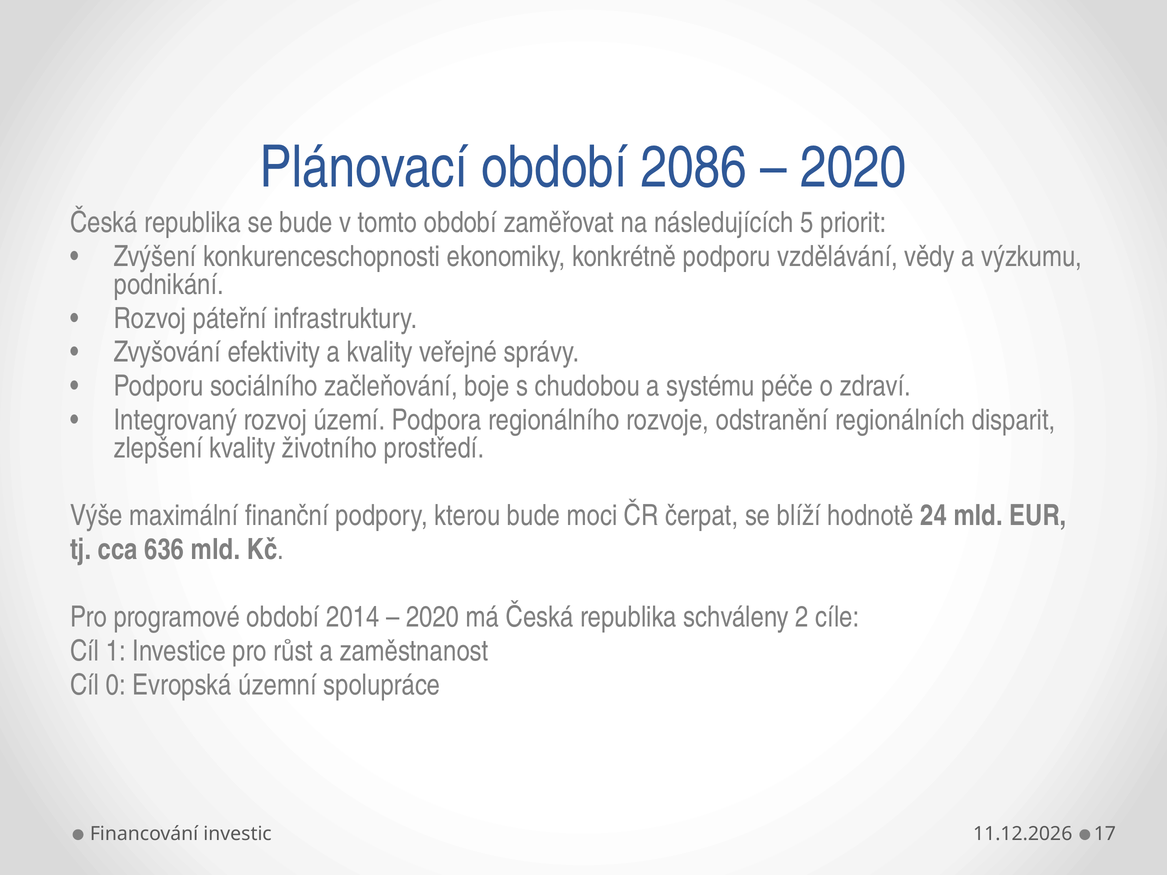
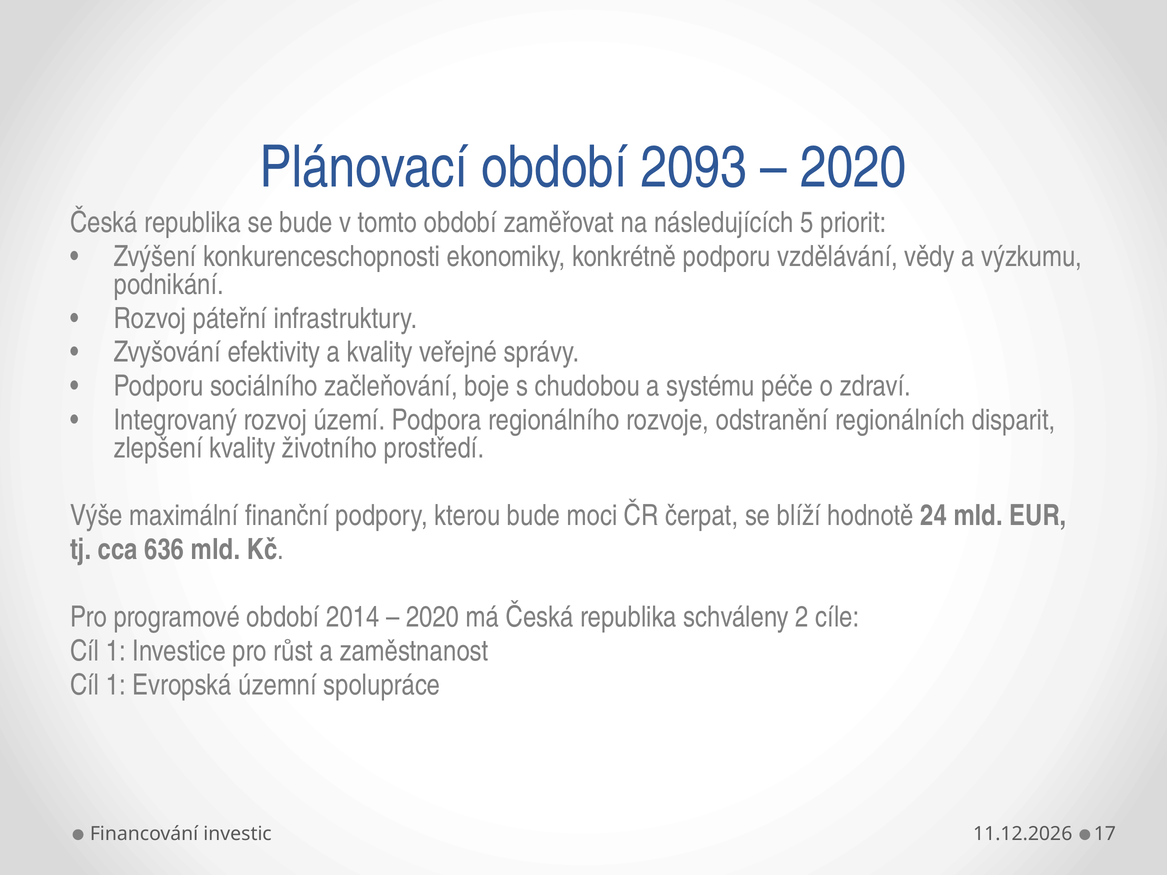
2086: 2086 -> 2093
0 at (116, 685): 0 -> 1
